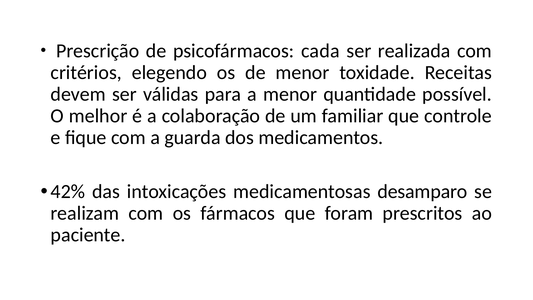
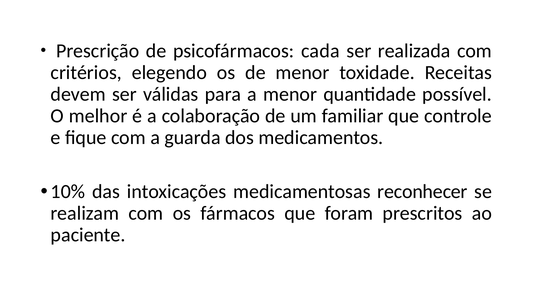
42%: 42% -> 10%
desamparo: desamparo -> reconhecer
